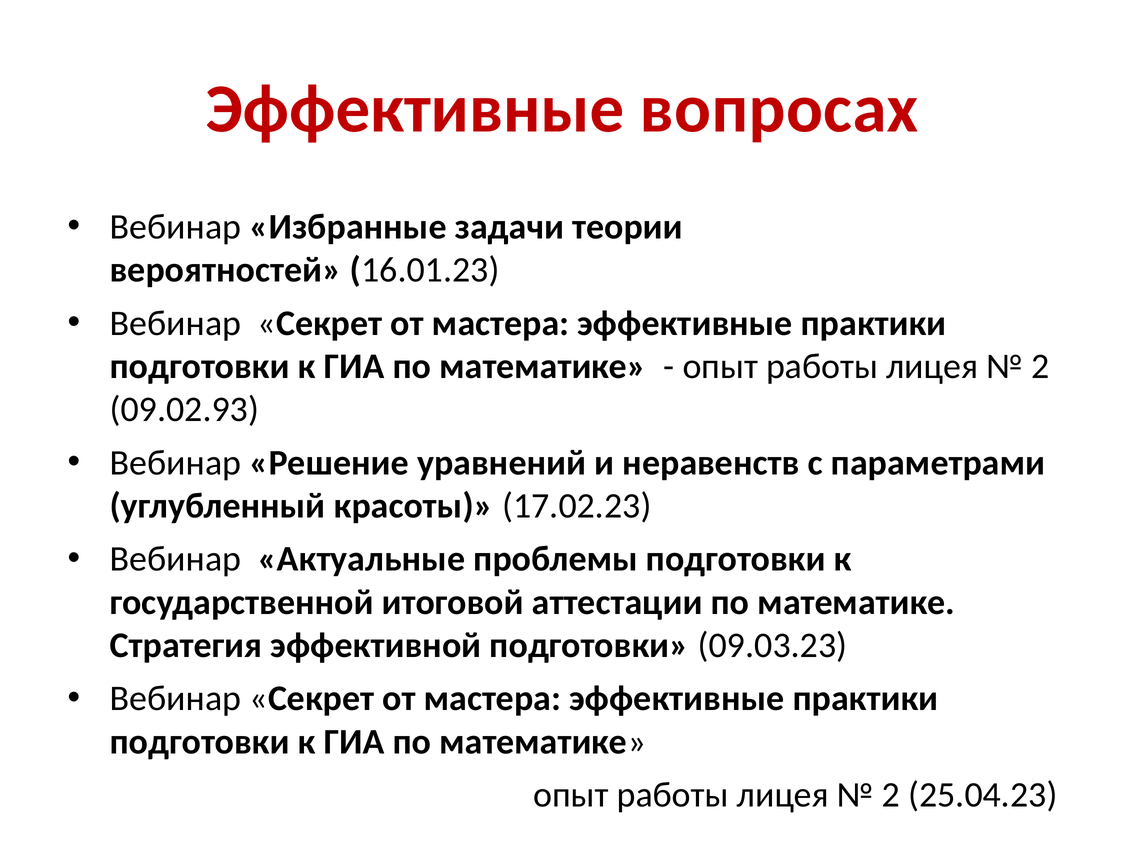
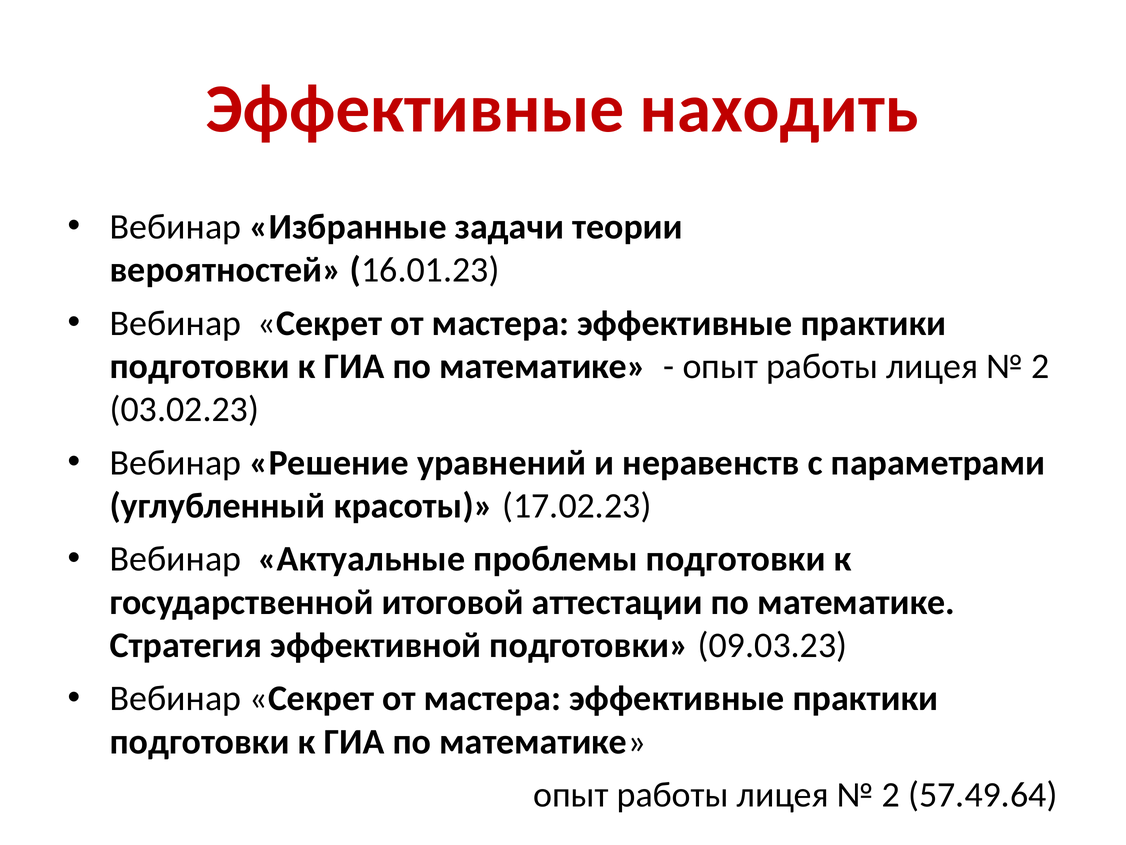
вопросах: вопросах -> находить
09.02.93: 09.02.93 -> 03.02.23
25.04.23: 25.04.23 -> 57.49.64
